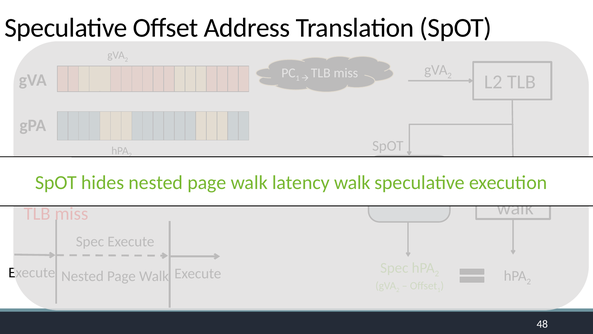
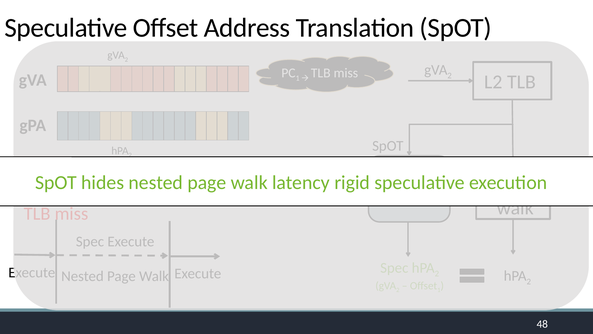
latency walk: walk -> rigid
